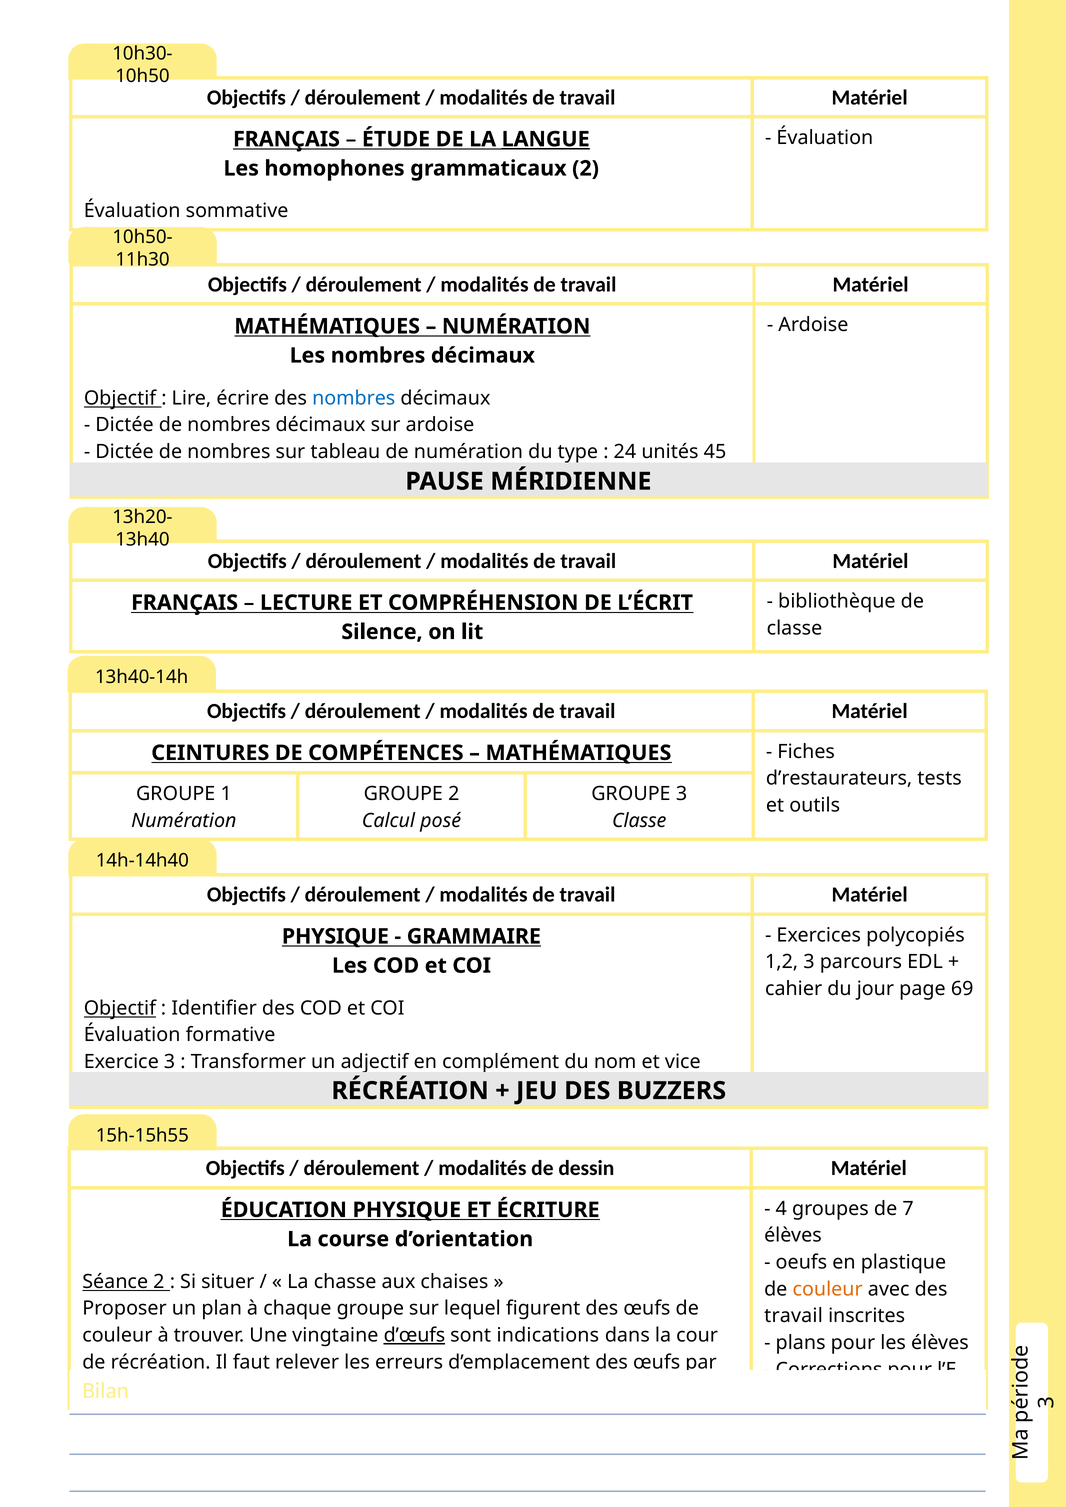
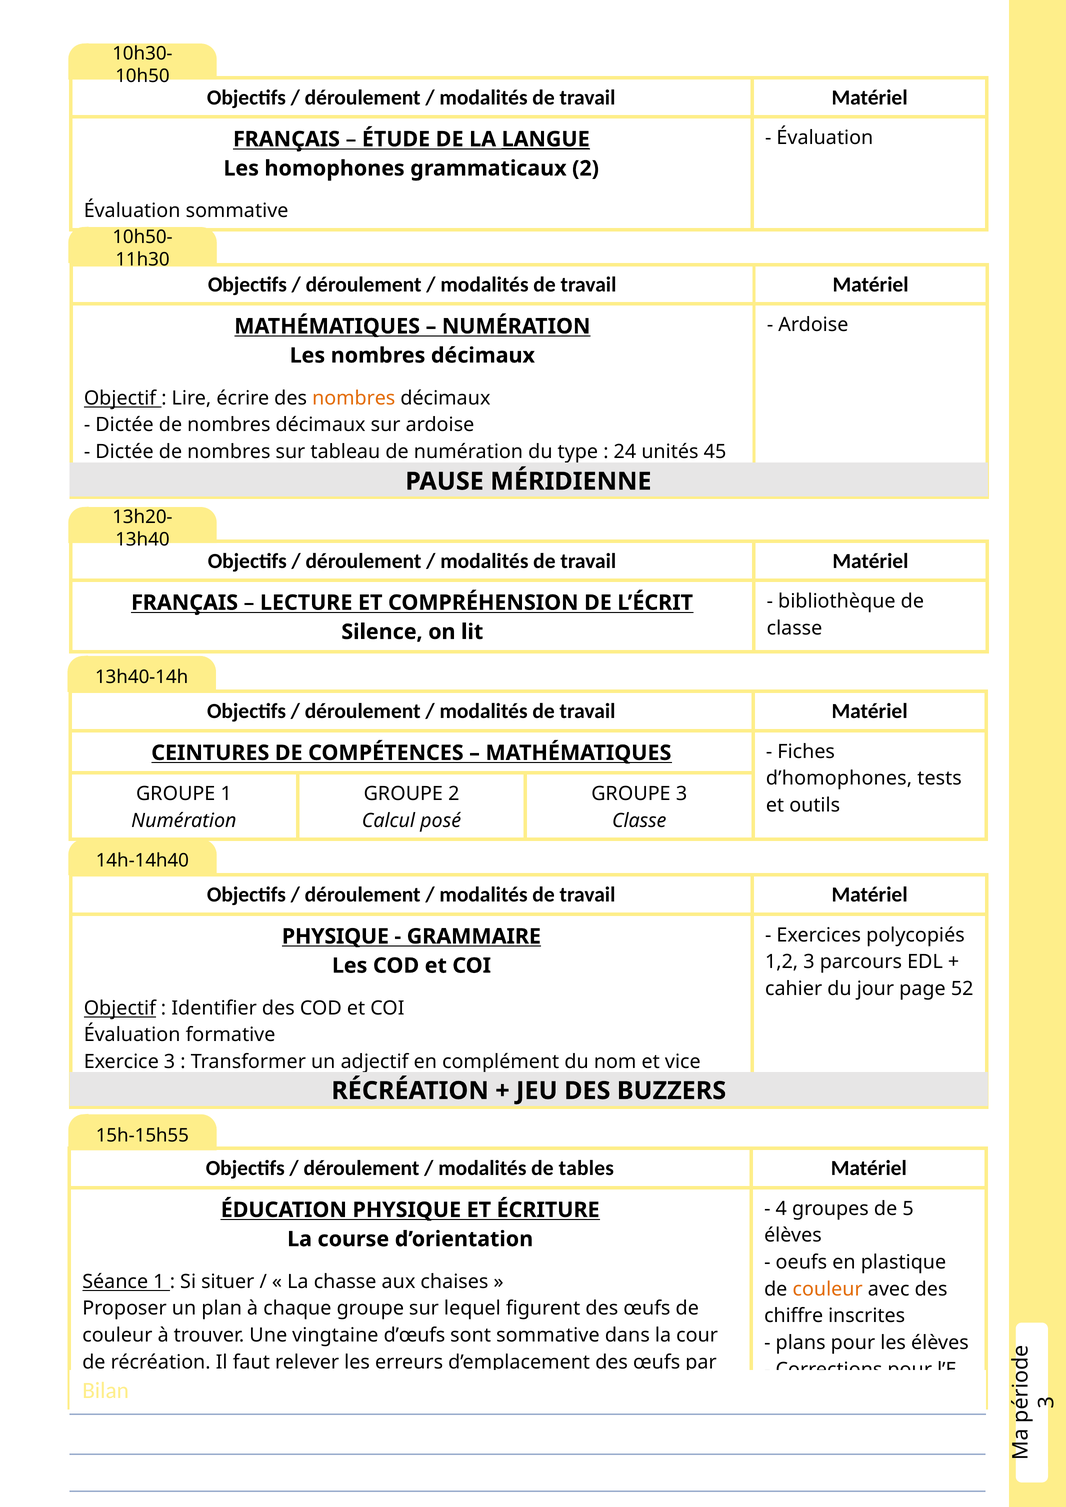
nombres at (354, 398) colour: blue -> orange
d’restaurateurs: d’restaurateurs -> d’homophones
69: 69 -> 52
dessin: dessin -> tables
7: 7 -> 5
Séance 2: 2 -> 1
travail at (794, 1317): travail -> chiffre
d’œufs underline: present -> none
sont indications: indications -> sommative
